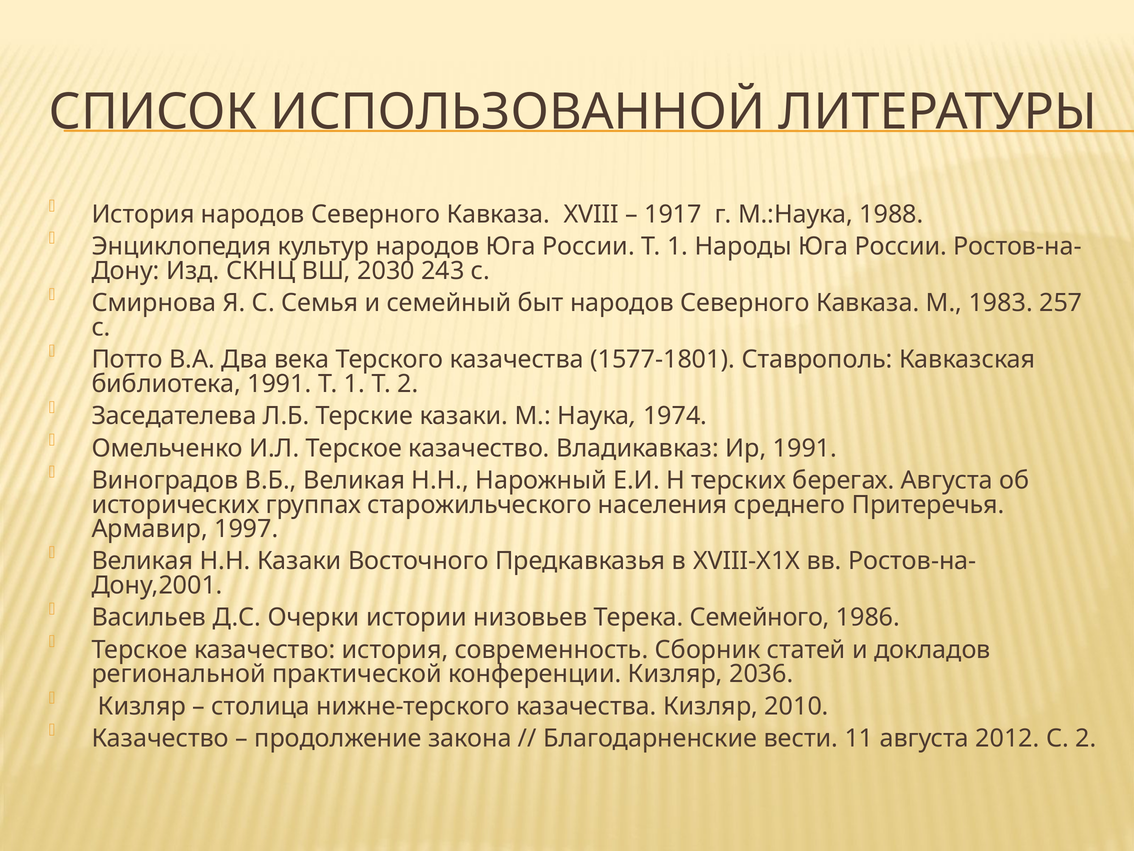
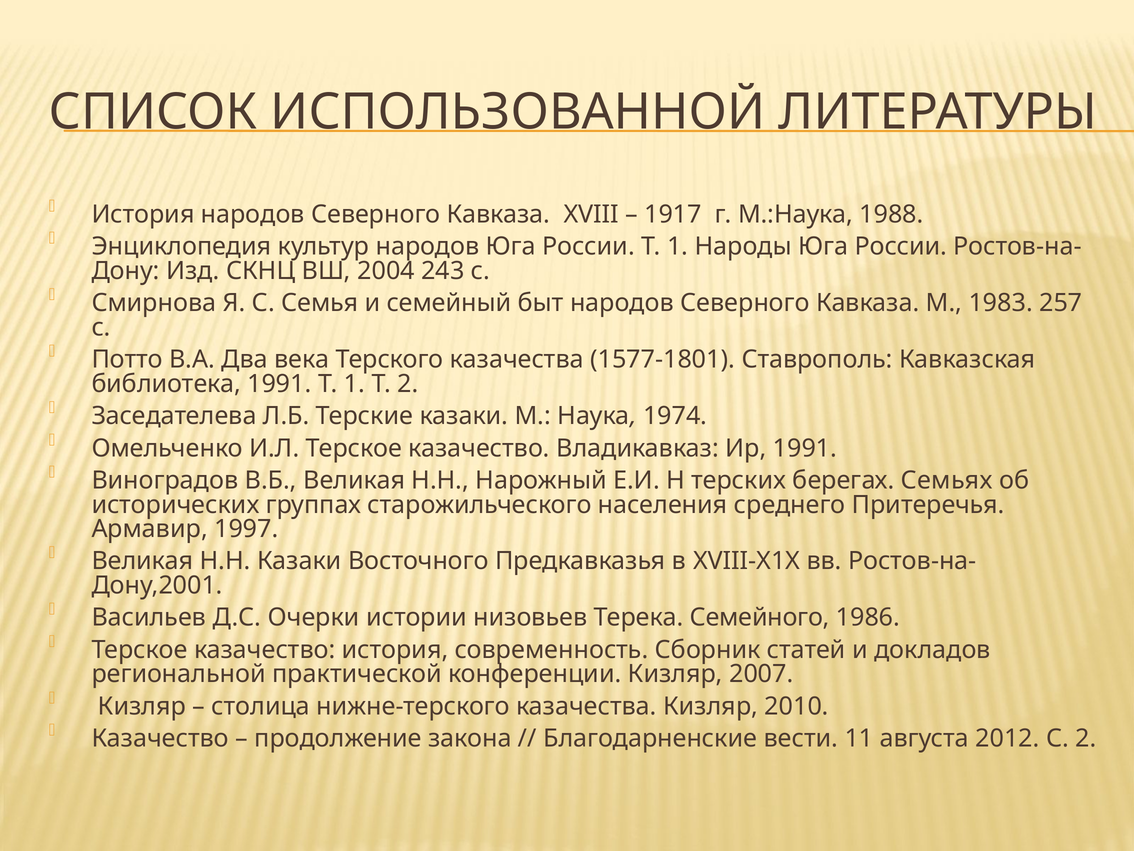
2030: 2030 -> 2004
берегах Августа: Августа -> Семьях
2036: 2036 -> 2007
